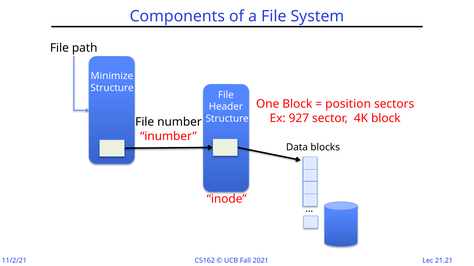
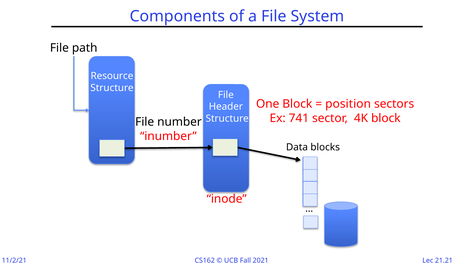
Minimize: Minimize -> Resource
927: 927 -> 741
